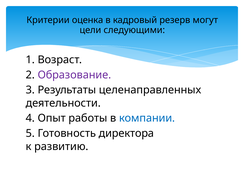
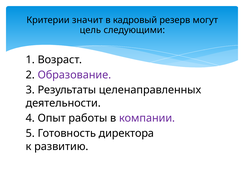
оценка: оценка -> значит
цели: цели -> цель
компании colour: blue -> purple
